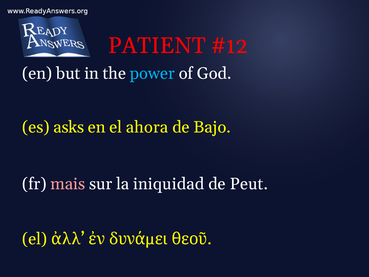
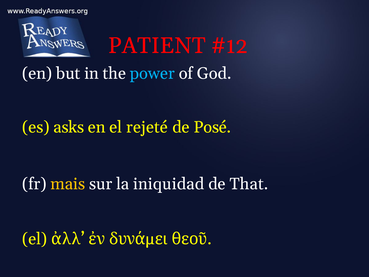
ahora: ahora -> rejeté
Bajo: Bajo -> Posé
mais colour: pink -> yellow
Peut: Peut -> That
